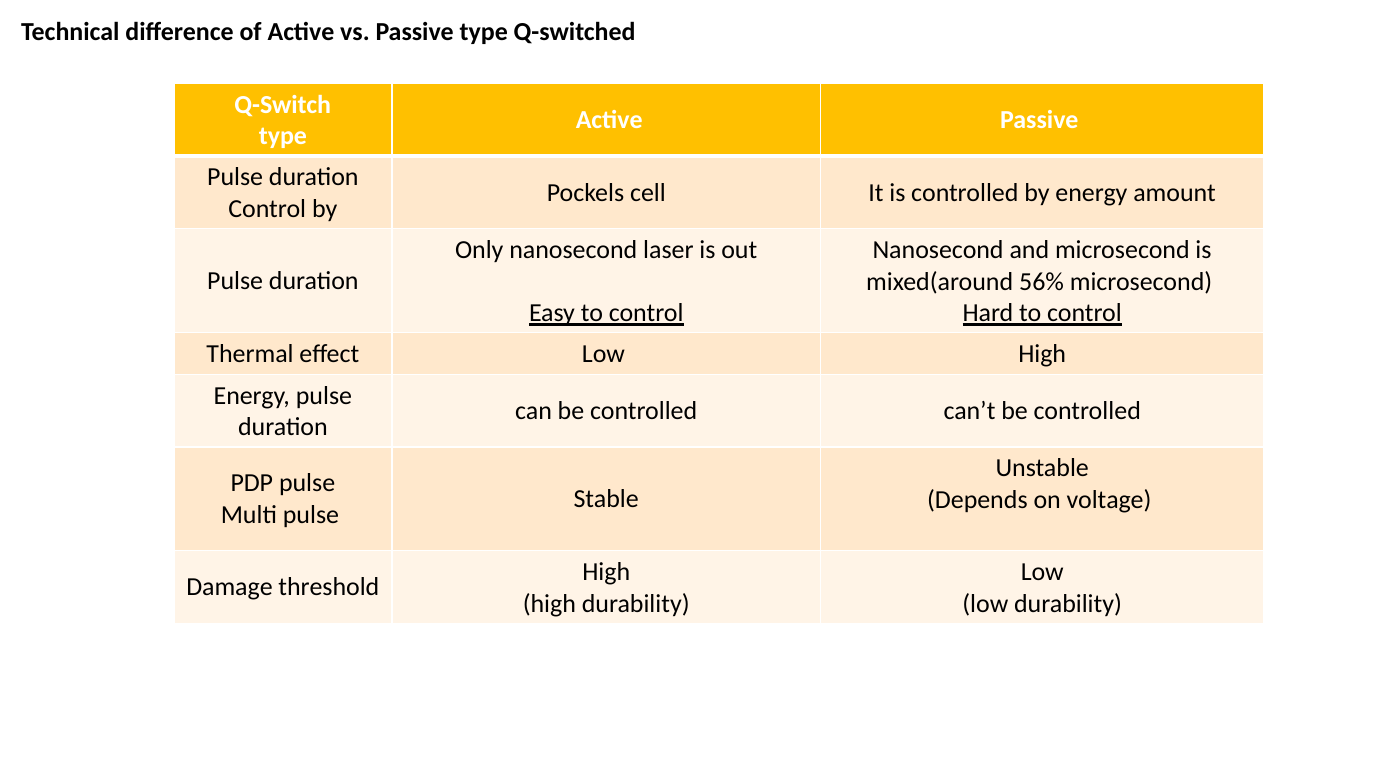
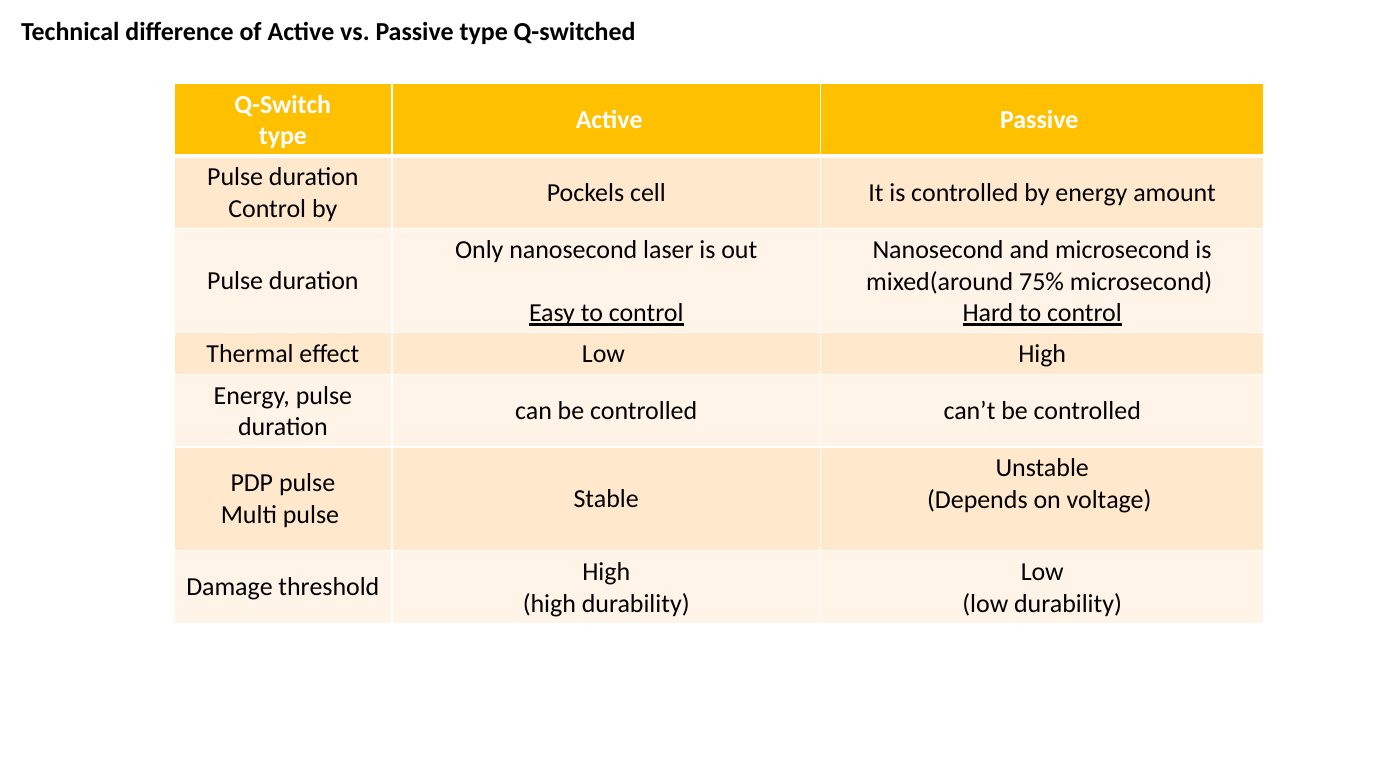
56%: 56% -> 75%
